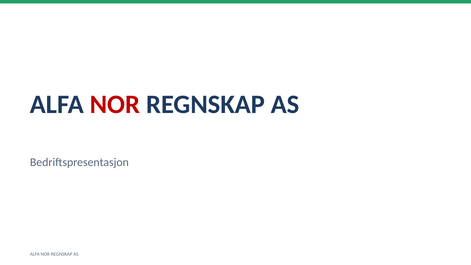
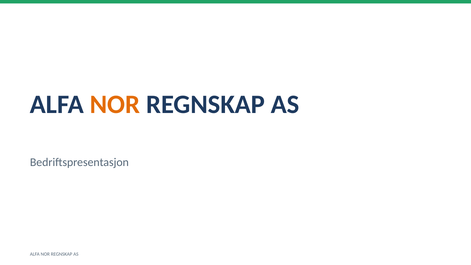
NOR at (115, 104) colour: red -> orange
